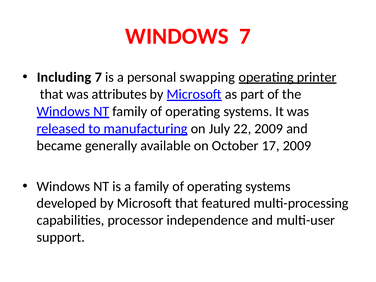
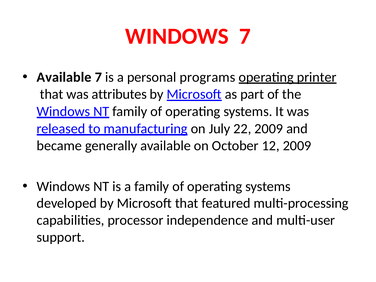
Including at (64, 77): Including -> Available
swapping: swapping -> programs
17: 17 -> 12
